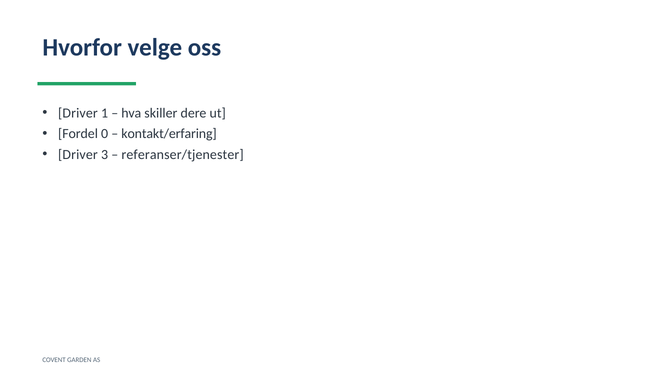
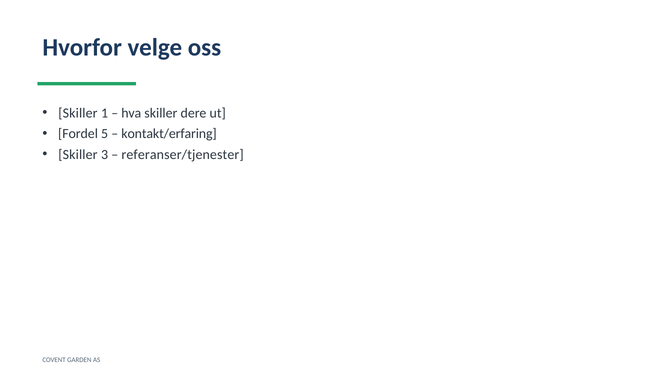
Driver at (78, 113): Driver -> Skiller
0: 0 -> 5
Driver at (78, 155): Driver -> Skiller
